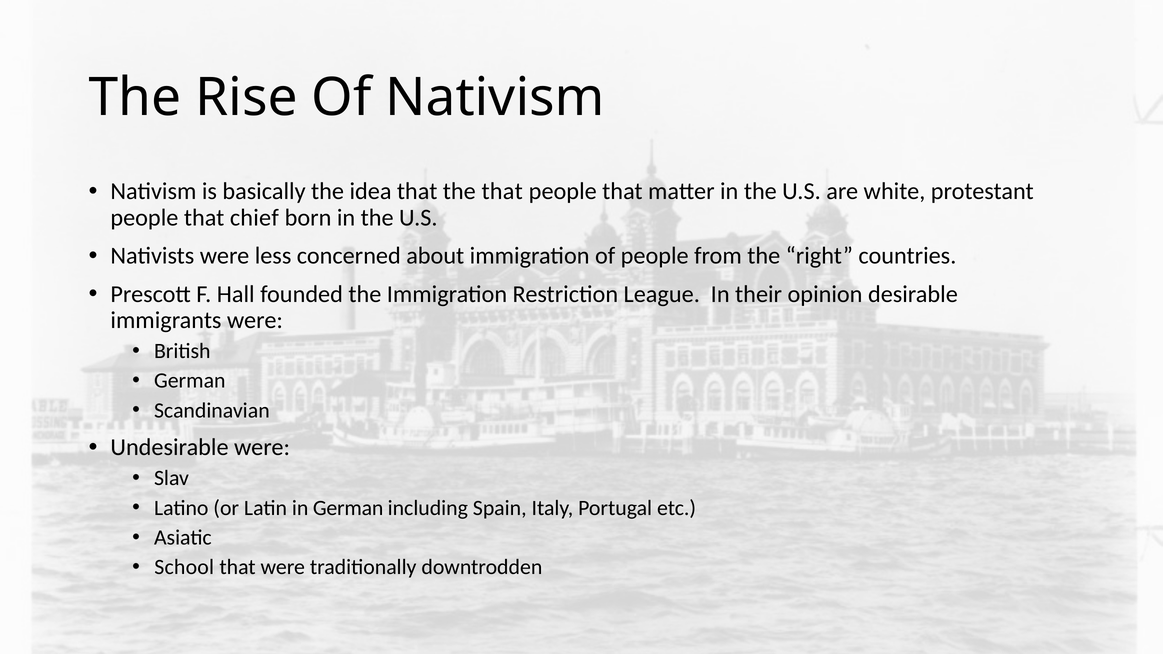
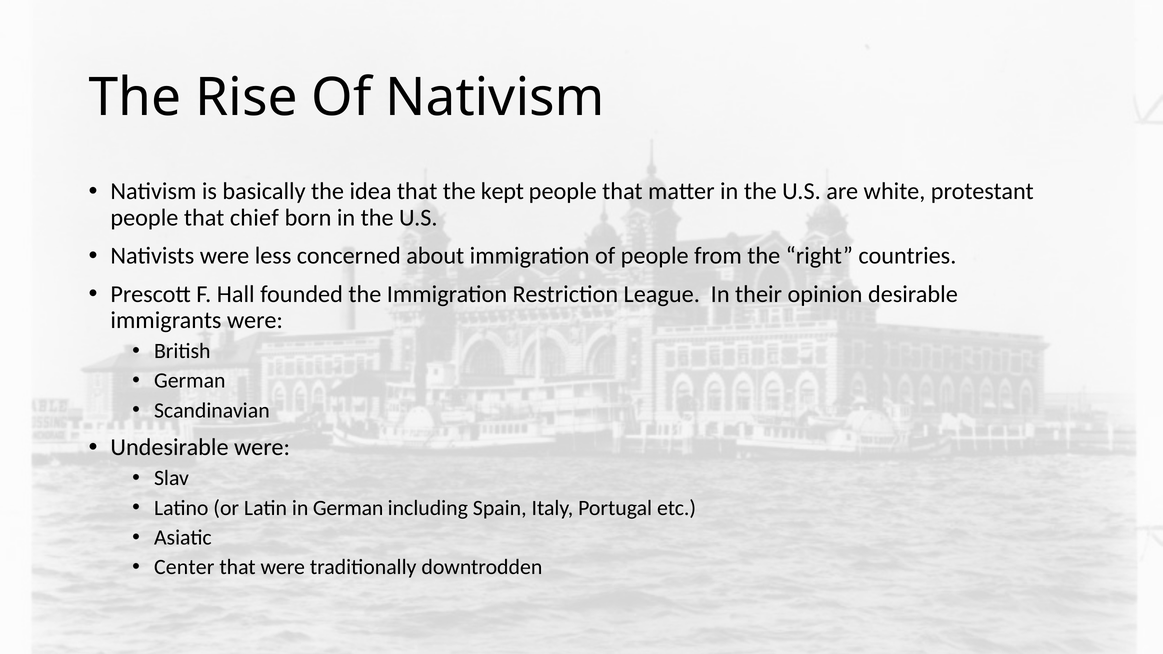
the that: that -> kept
School: School -> Center
